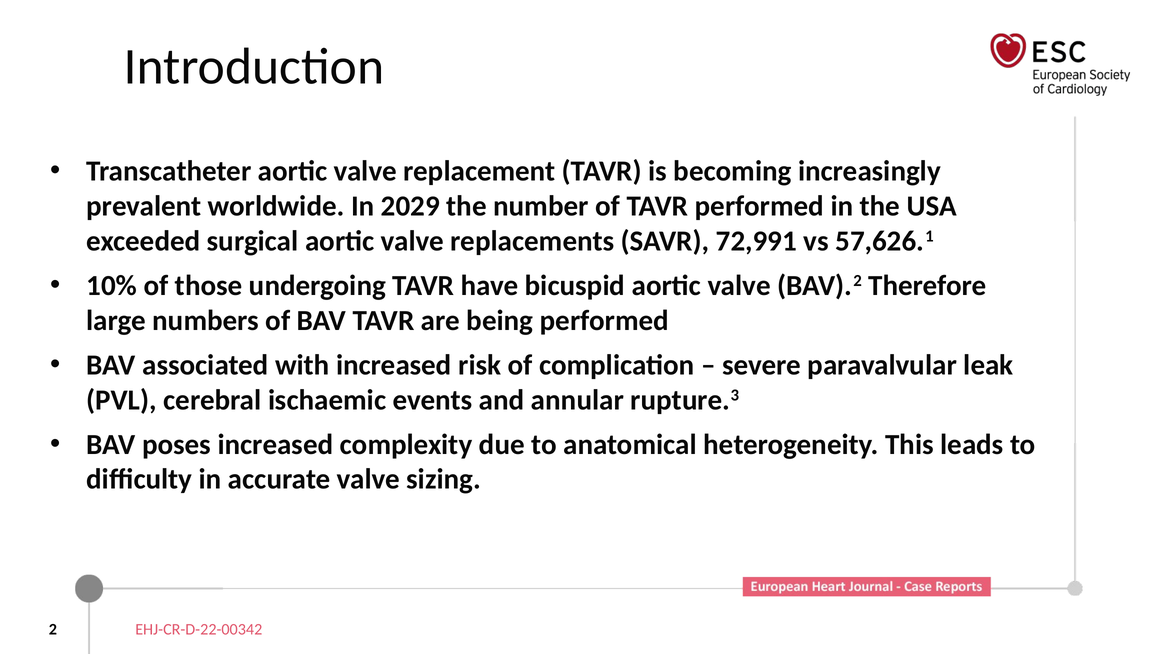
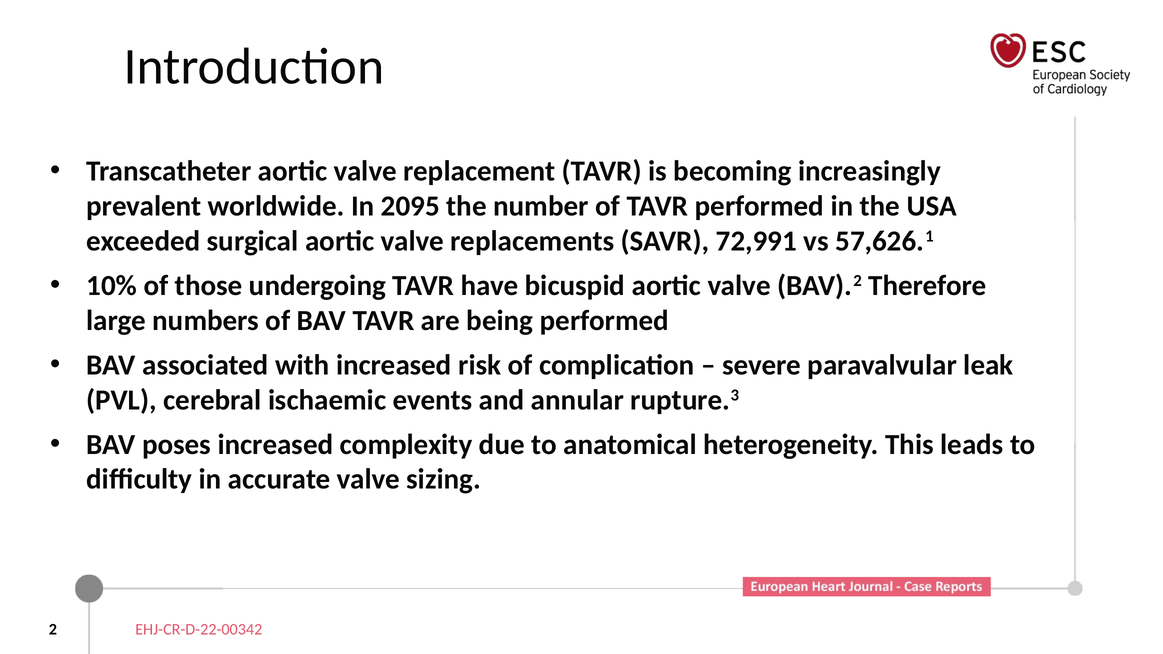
2029: 2029 -> 2095
